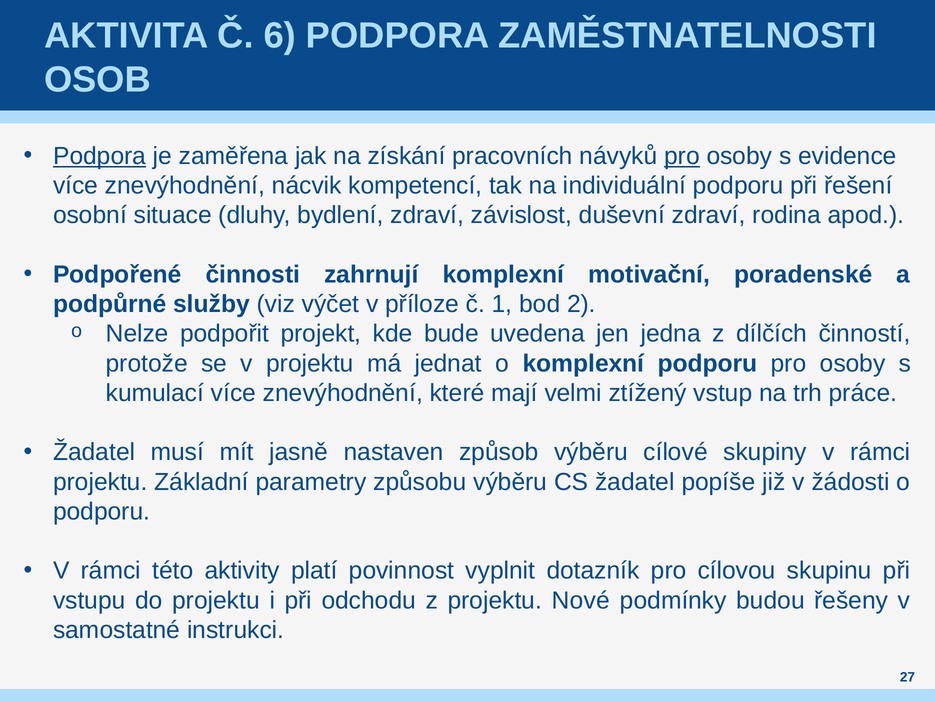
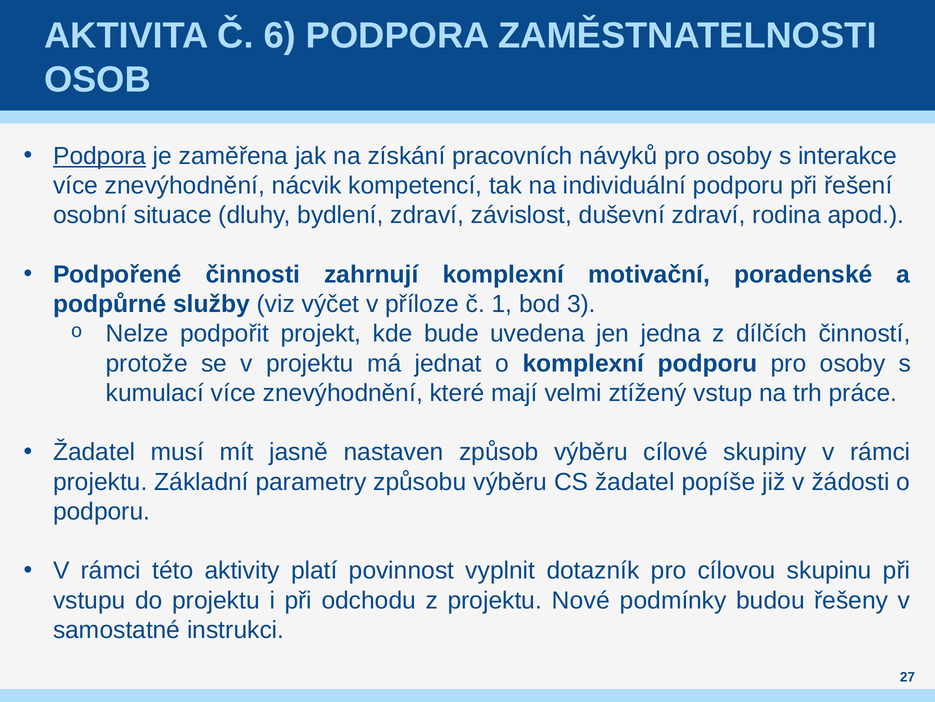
pro at (682, 156) underline: present -> none
evidence: evidence -> interakce
2: 2 -> 3
